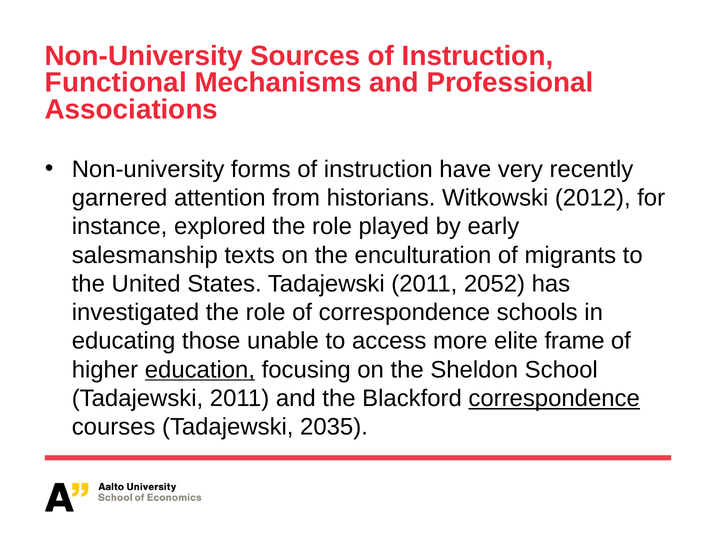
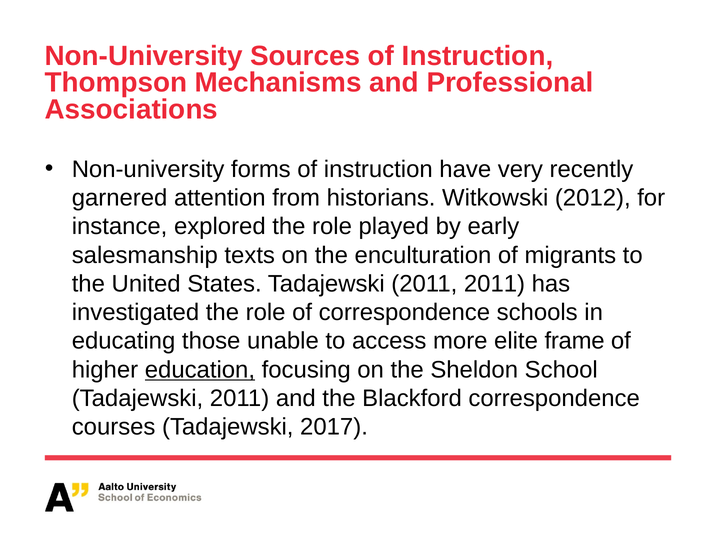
Functional: Functional -> Thompson
2011 2052: 2052 -> 2011
correspondence at (554, 399) underline: present -> none
2035: 2035 -> 2017
